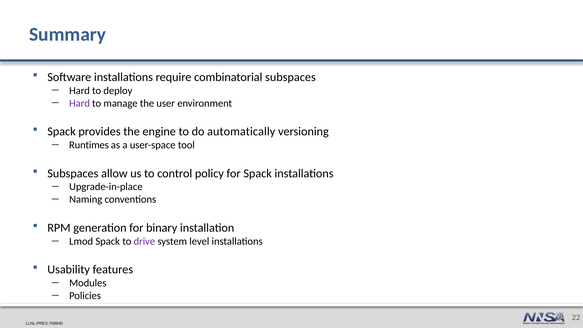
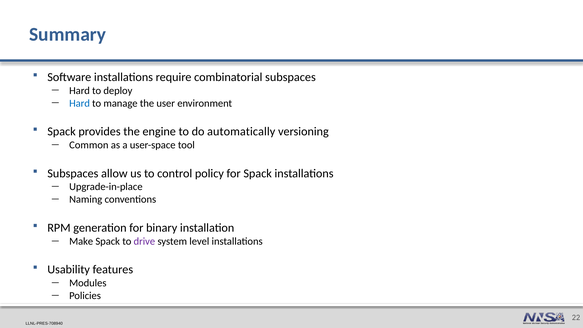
Hard at (80, 103) colour: purple -> blue
Runtimes: Runtimes -> Common
Lmod: Lmod -> Make
